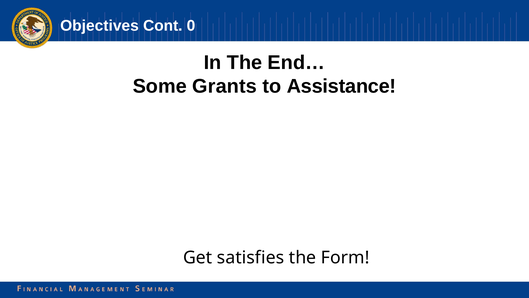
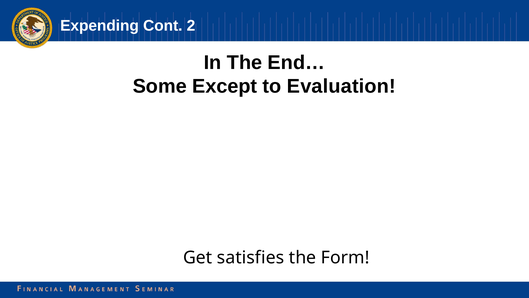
Objectives: Objectives -> Expending
0: 0 -> 2
Grants: Grants -> Except
Assistance: Assistance -> Evaluation
